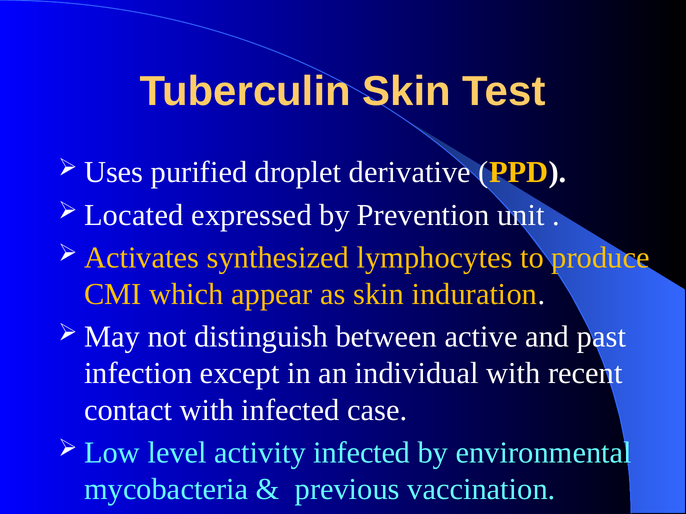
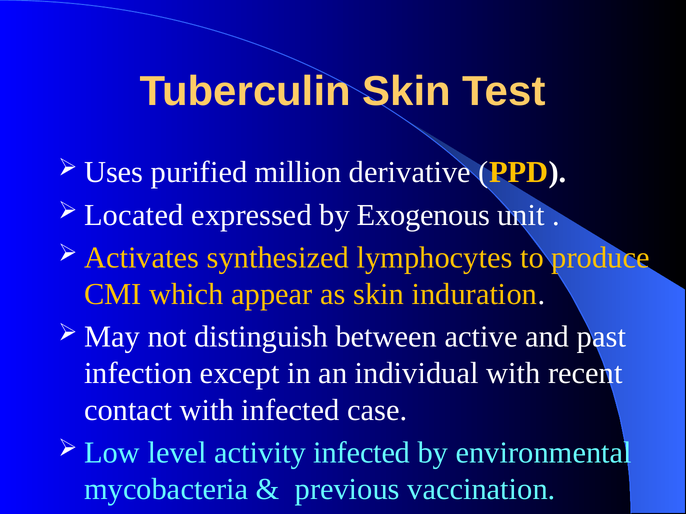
droplet: droplet -> million
Prevention: Prevention -> Exogenous
